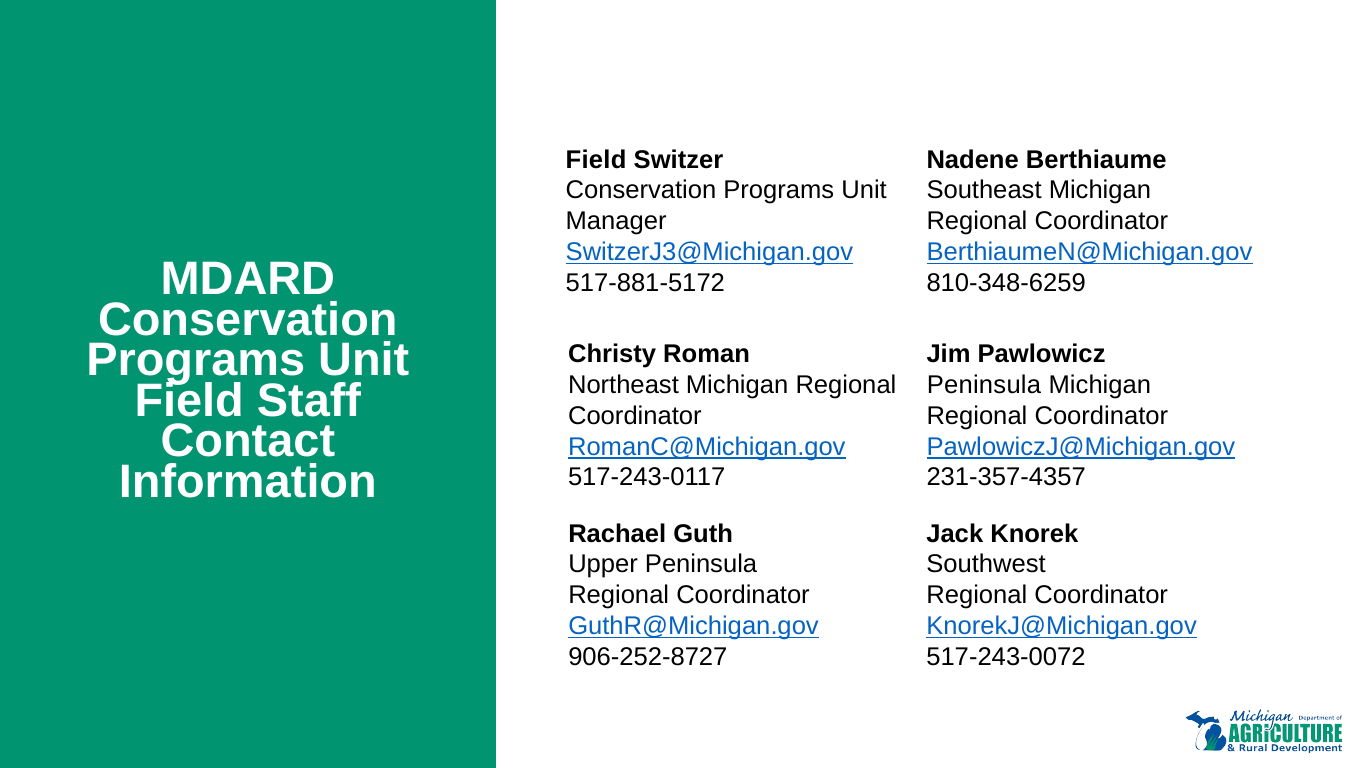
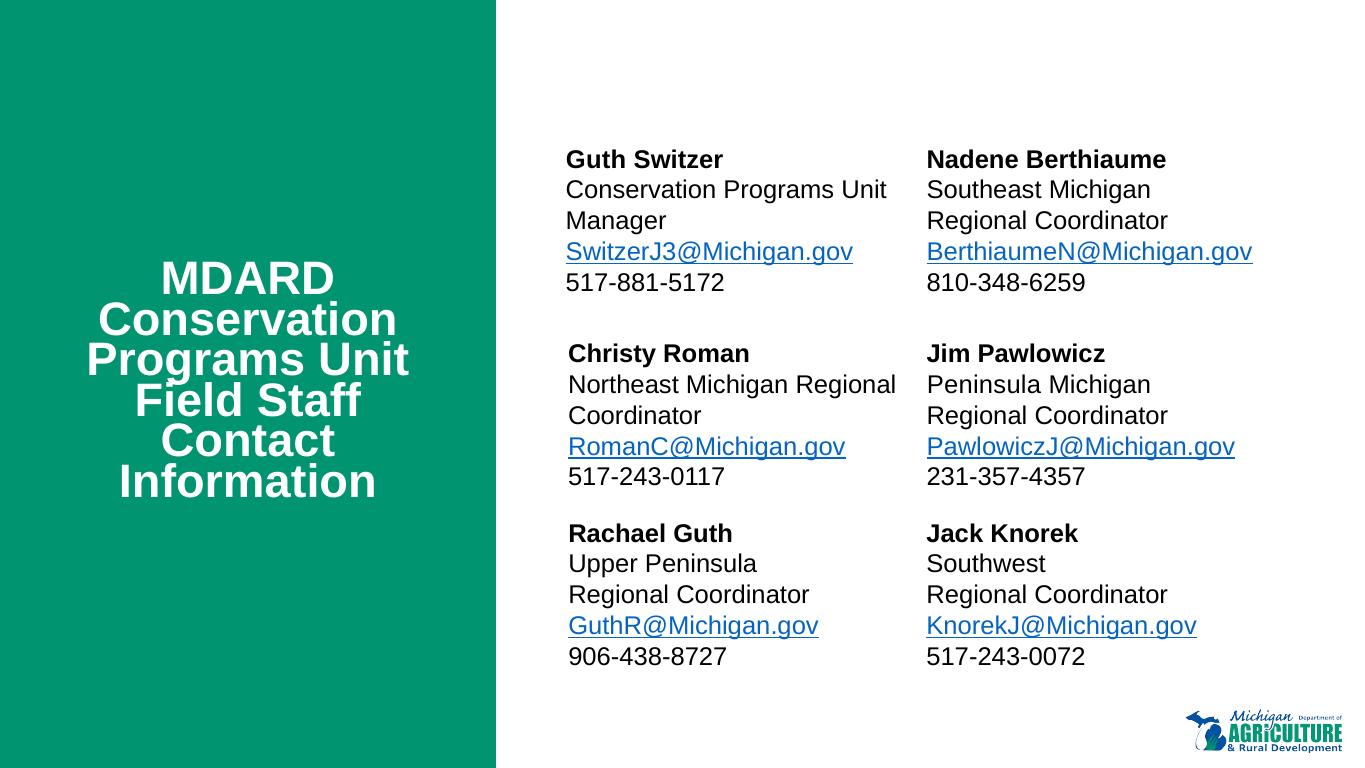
Field at (596, 160): Field -> Guth
906-252-8727: 906-252-8727 -> 906-438-8727
